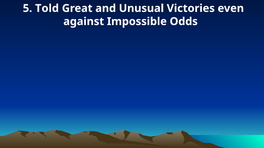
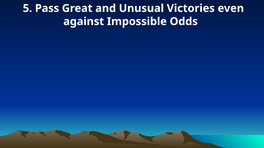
Told: Told -> Pass
